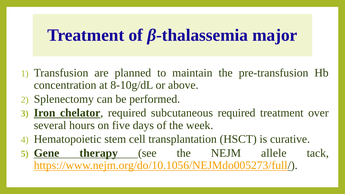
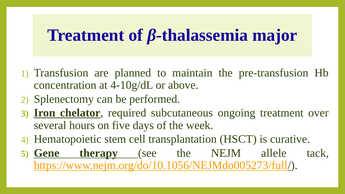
8-10g/dL: 8-10g/dL -> 4-10g/dL
subcutaneous required: required -> ongoing
